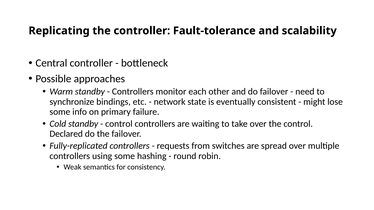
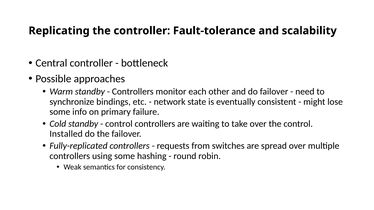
Declared: Declared -> Installed
